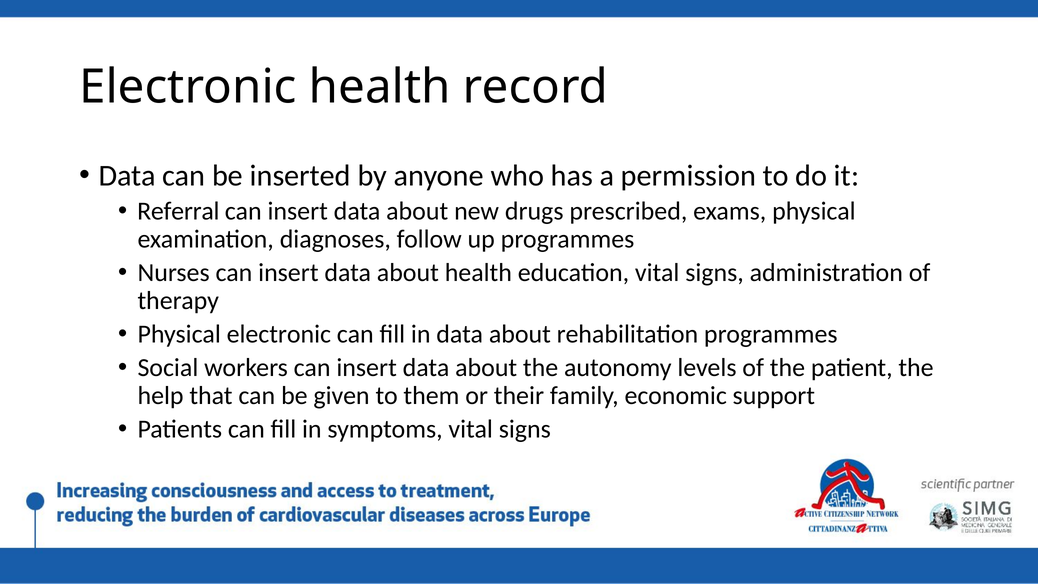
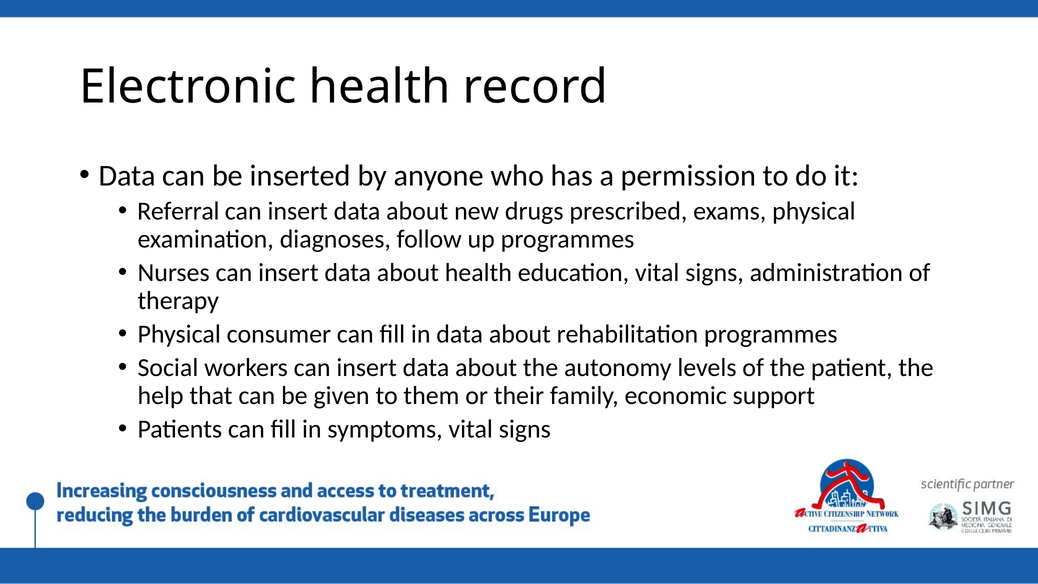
Physical electronic: electronic -> consumer
